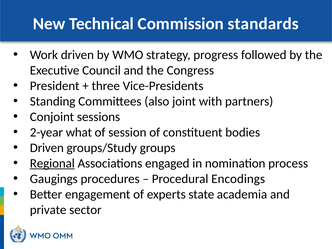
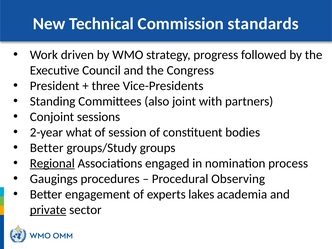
Driven at (47, 148): Driven -> Better
Encodings: Encodings -> Observing
state: state -> lakes
private underline: none -> present
